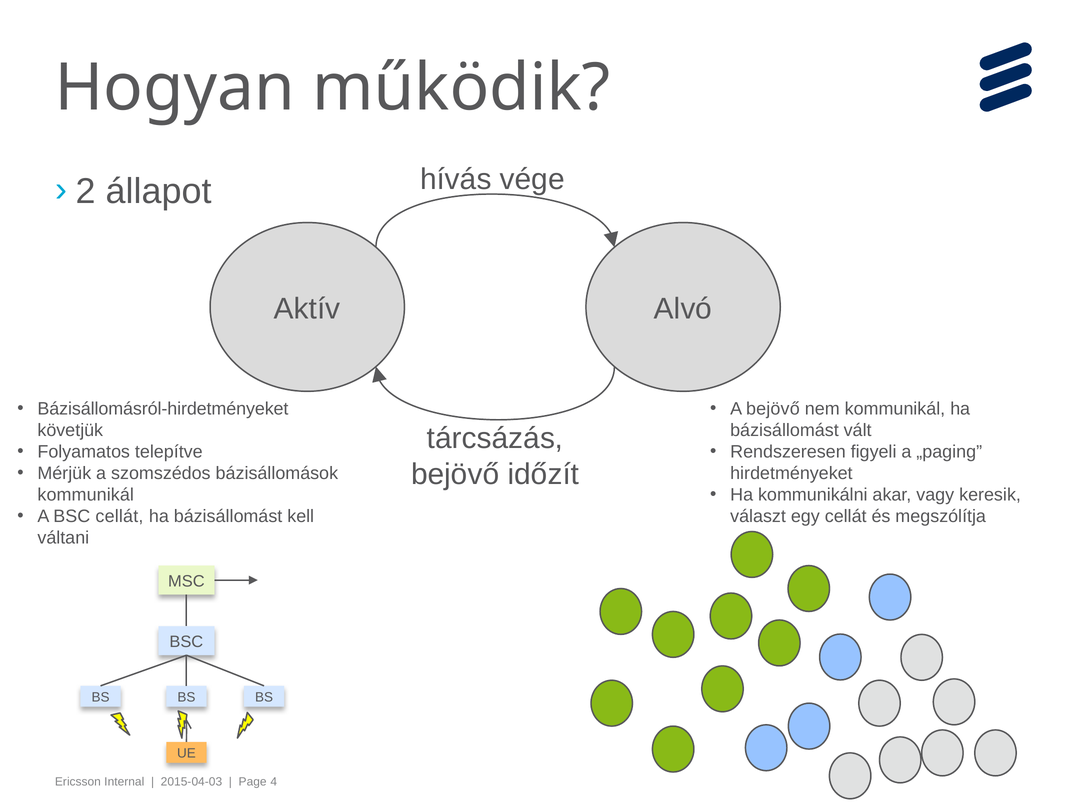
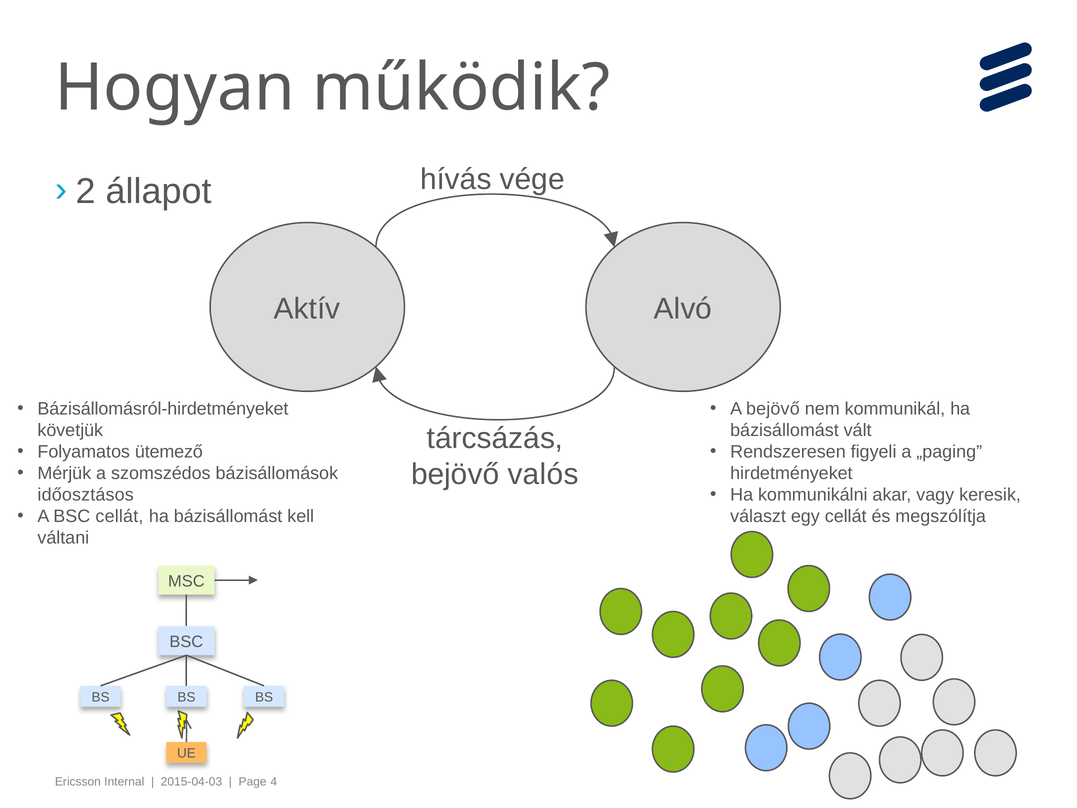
telepítve: telepítve -> ütemező
időzít: időzít -> valós
kommunikál at (86, 495): kommunikál -> időosztásos
